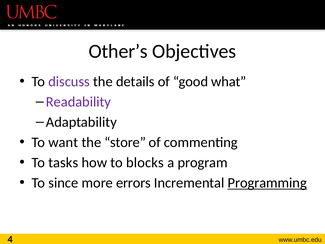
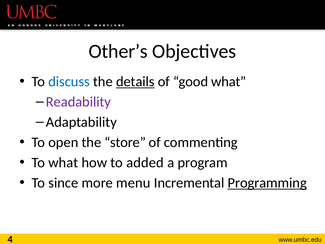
discuss colour: purple -> blue
details underline: none -> present
want: want -> open
To tasks: tasks -> what
blocks: blocks -> added
errors: errors -> menu
